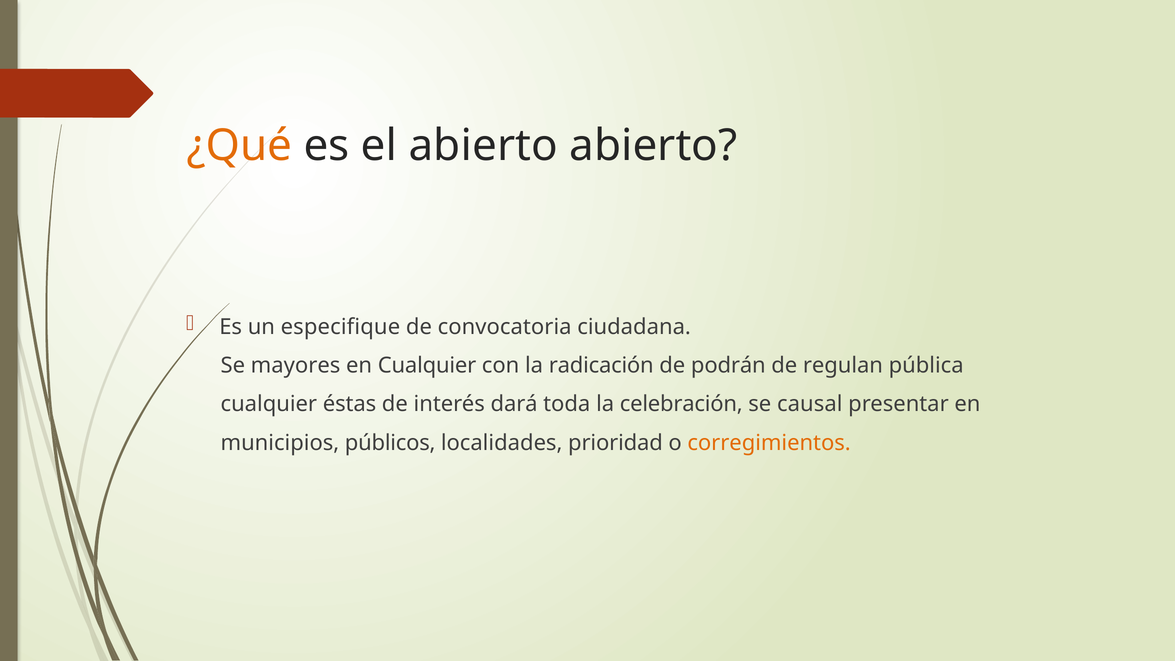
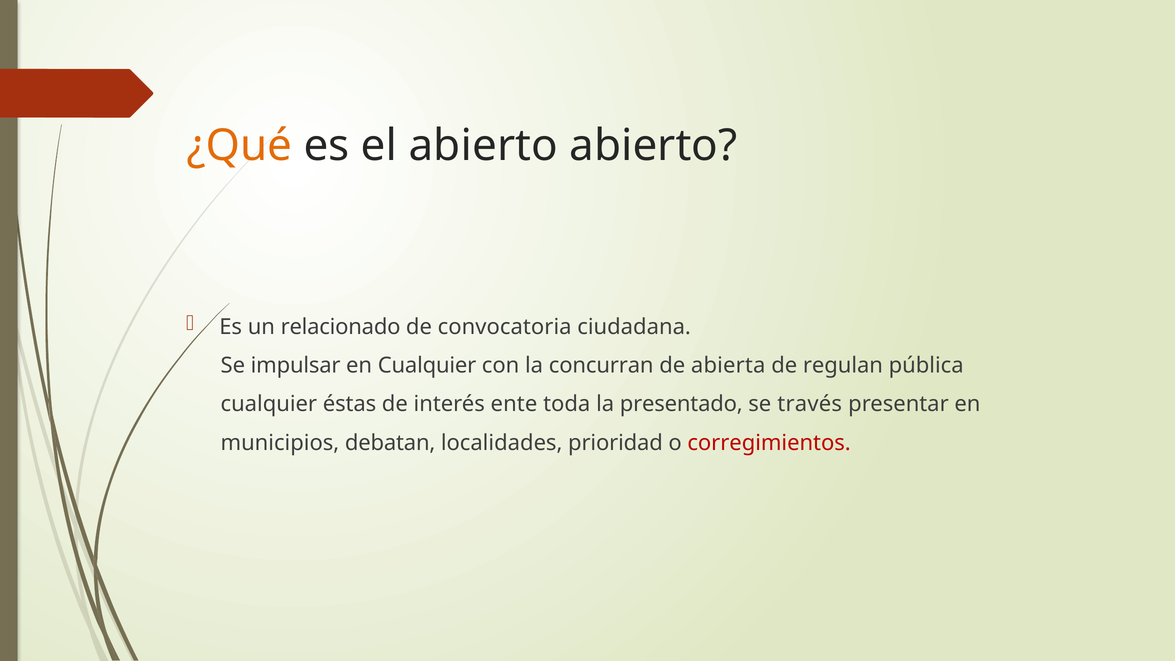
especifique: especifique -> relacionado
mayores: mayores -> impulsar
radicación: radicación -> concurran
podrán: podrán -> abierta
dará: dará -> ente
celebración: celebración -> presentado
causal: causal -> través
públicos: públicos -> debatan
corregimientos colour: orange -> red
